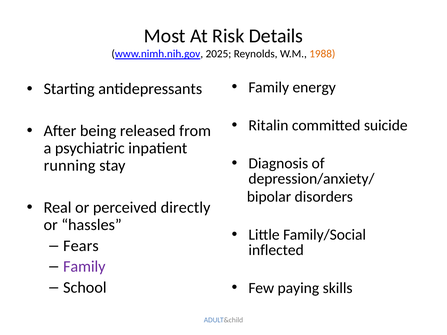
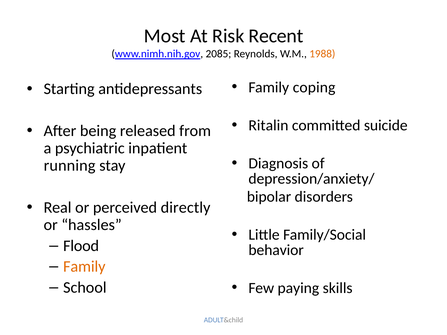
Details: Details -> Recent
2025: 2025 -> 2085
energy: energy -> coping
Fears: Fears -> Flood
inflected: inflected -> behavior
Family at (84, 267) colour: purple -> orange
